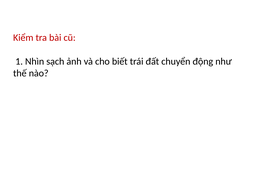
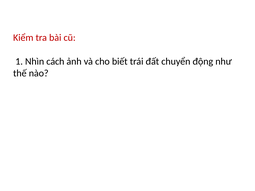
sạch: sạch -> cách
